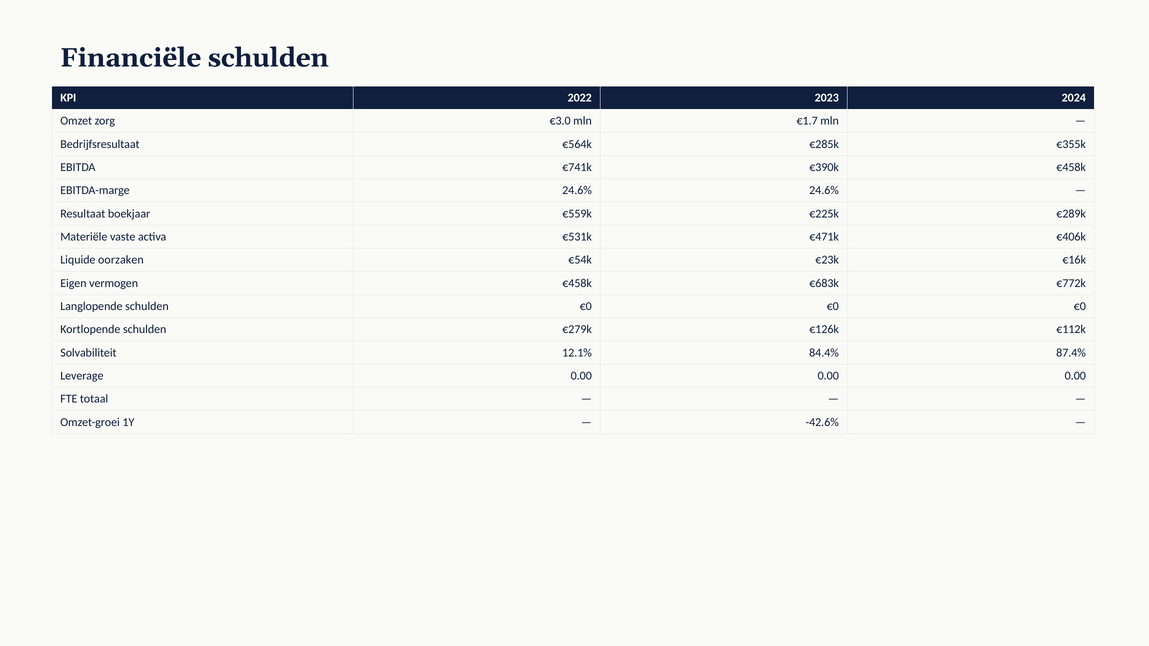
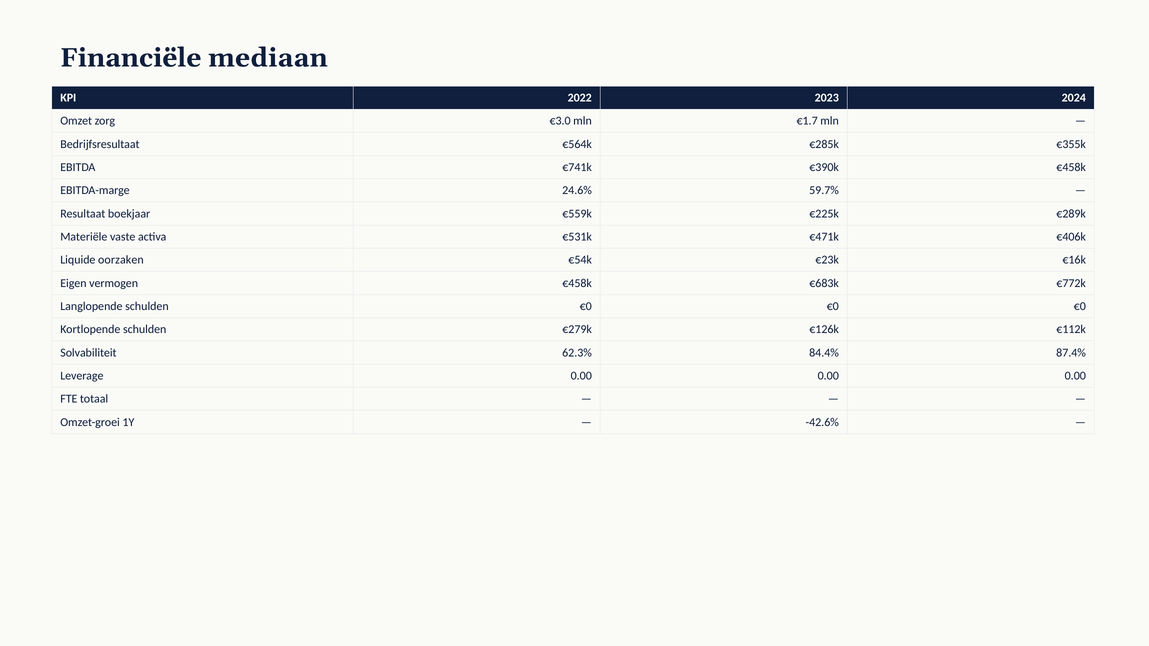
Financiële schulden: schulden -> mediaan
24.6% 24.6%: 24.6% -> 59.7%
12.1%: 12.1% -> 62.3%
